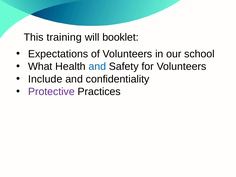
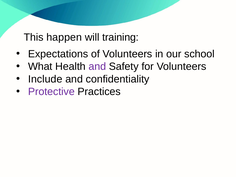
training: training -> happen
booklet: booklet -> training
and at (97, 66) colour: blue -> purple
